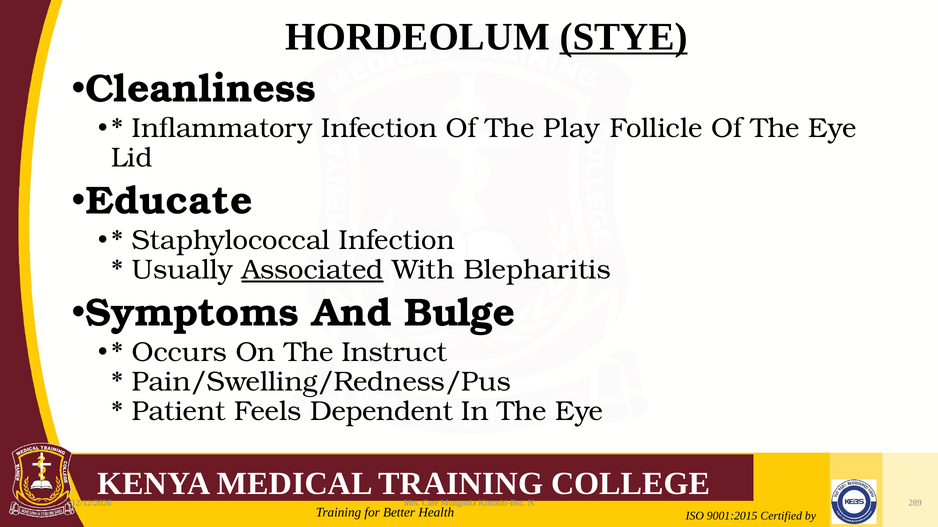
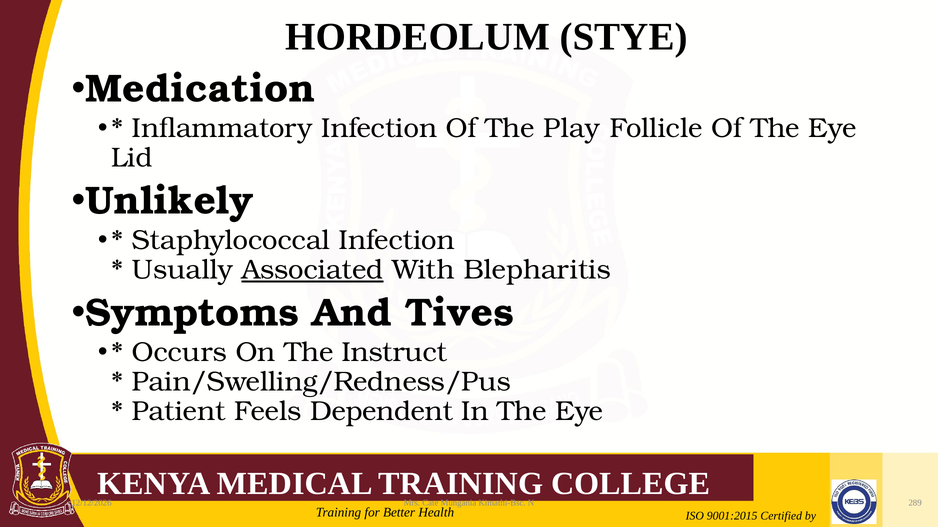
STYE underline: present -> none
Cleanliness: Cleanliness -> Medication
Educate: Educate -> Unlikely
Bulge: Bulge -> Tives
